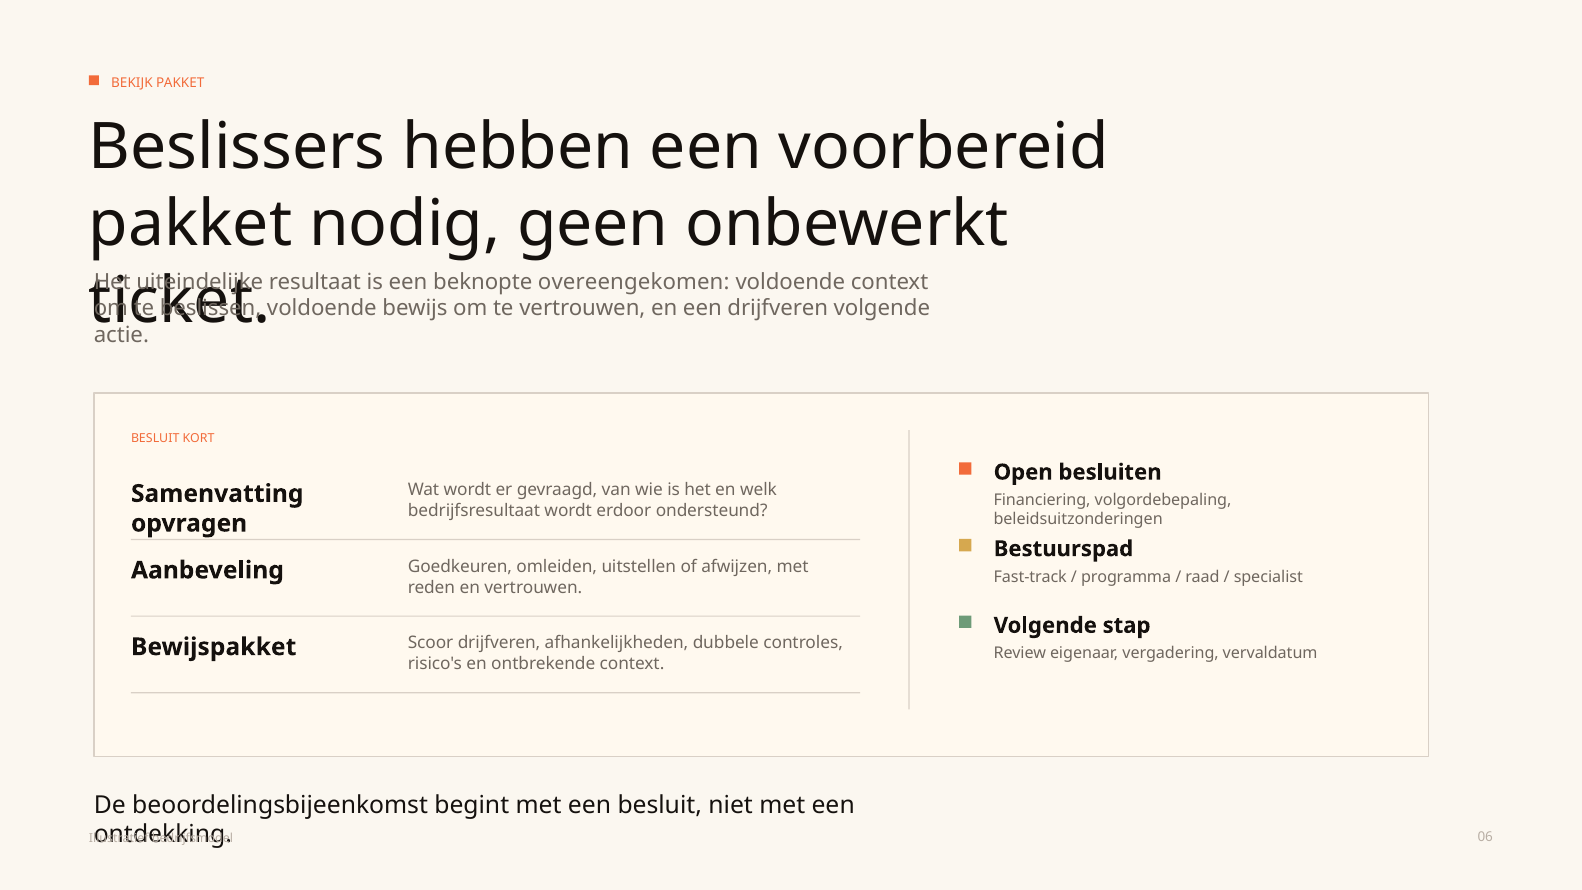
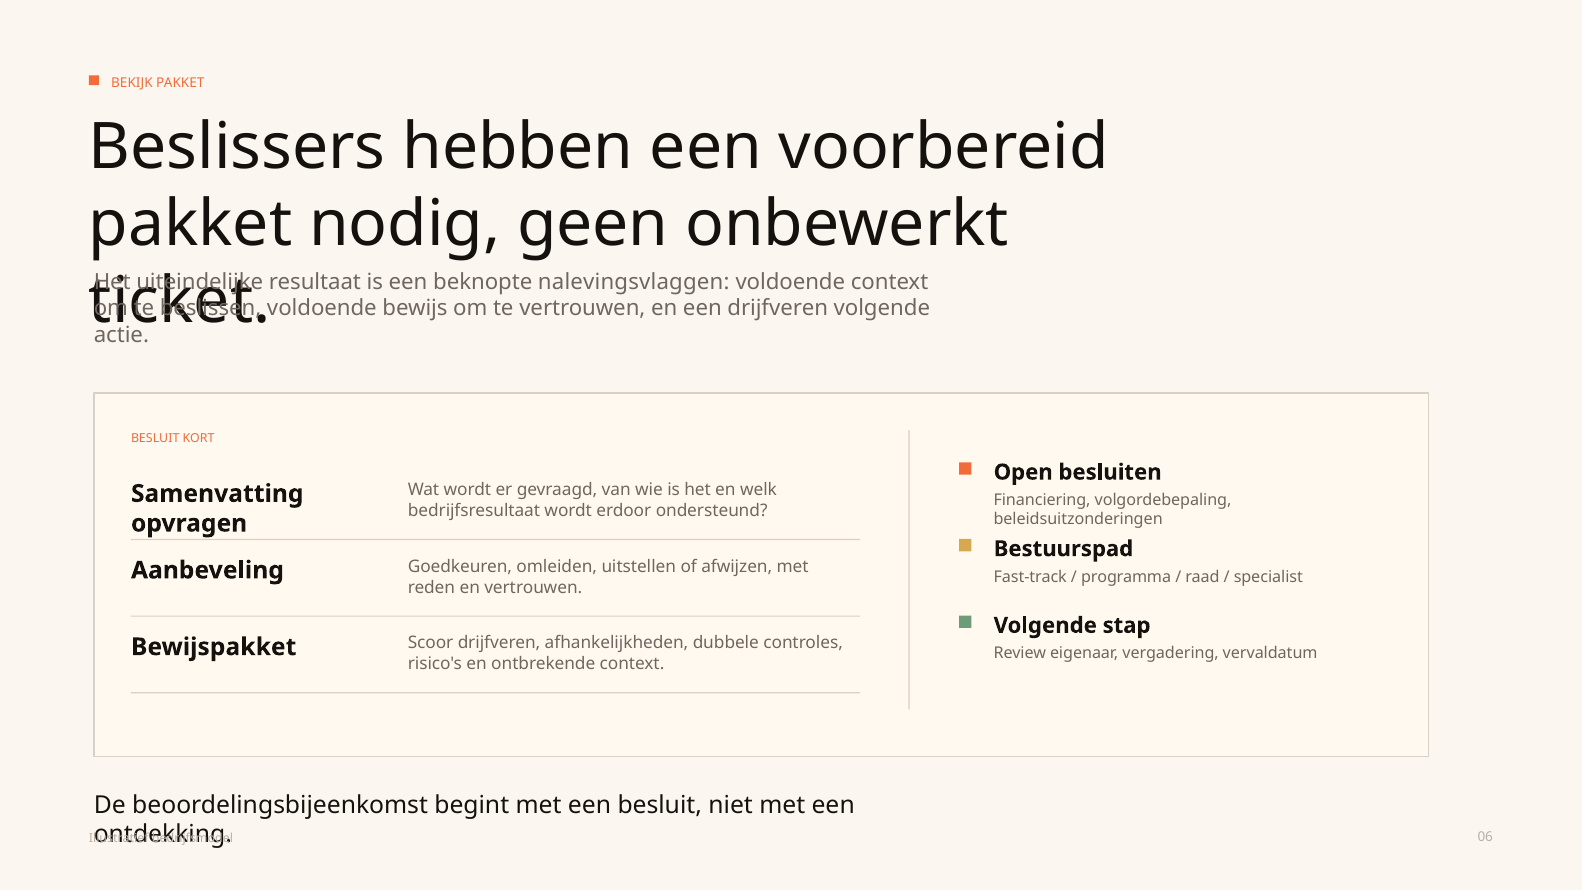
overeengekomen: overeengekomen -> nalevingsvlaggen
